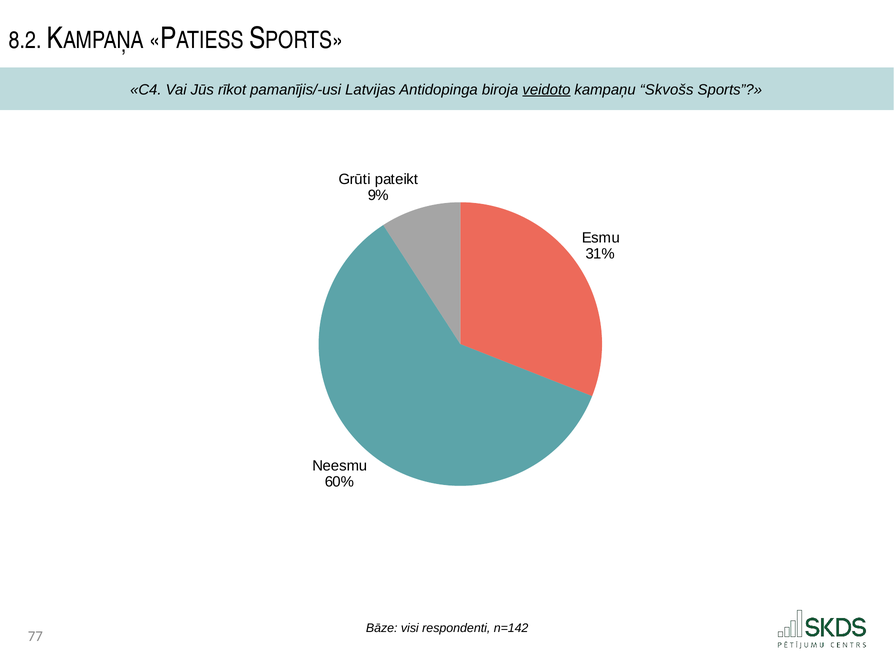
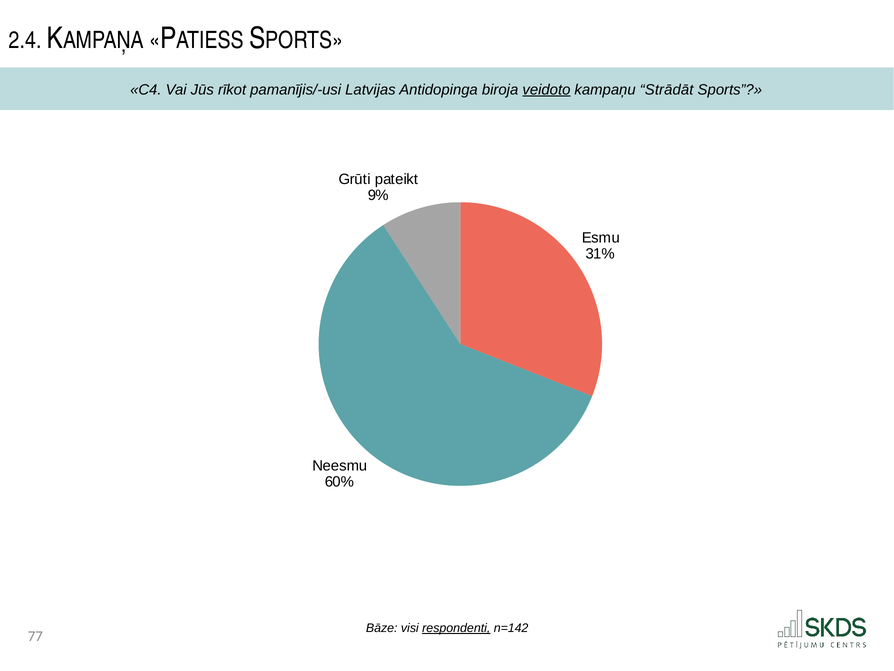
8.2: 8.2 -> 2.4
Skvošs: Skvošs -> Strādāt
respondenti underline: none -> present
